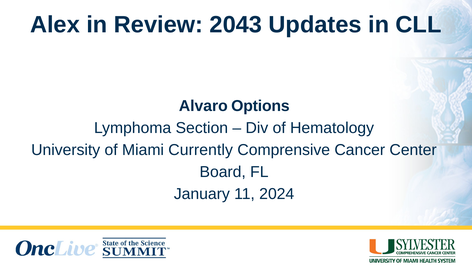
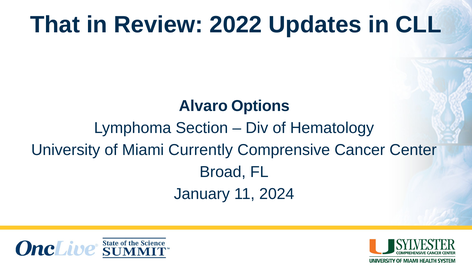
Alex: Alex -> That
2043: 2043 -> 2022
Board: Board -> Broad
